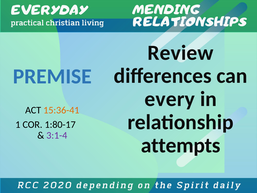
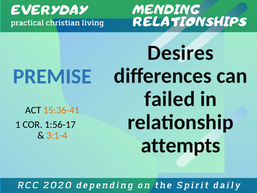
Review: Review -> Desires
every: every -> failed
1:80-17: 1:80-17 -> 1:56-17
3:1-4 colour: purple -> orange
